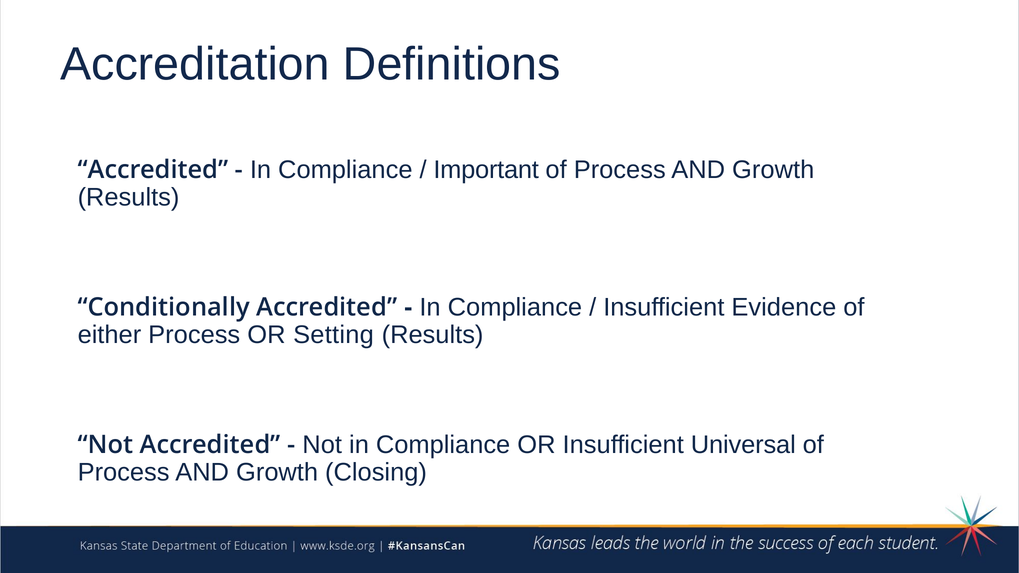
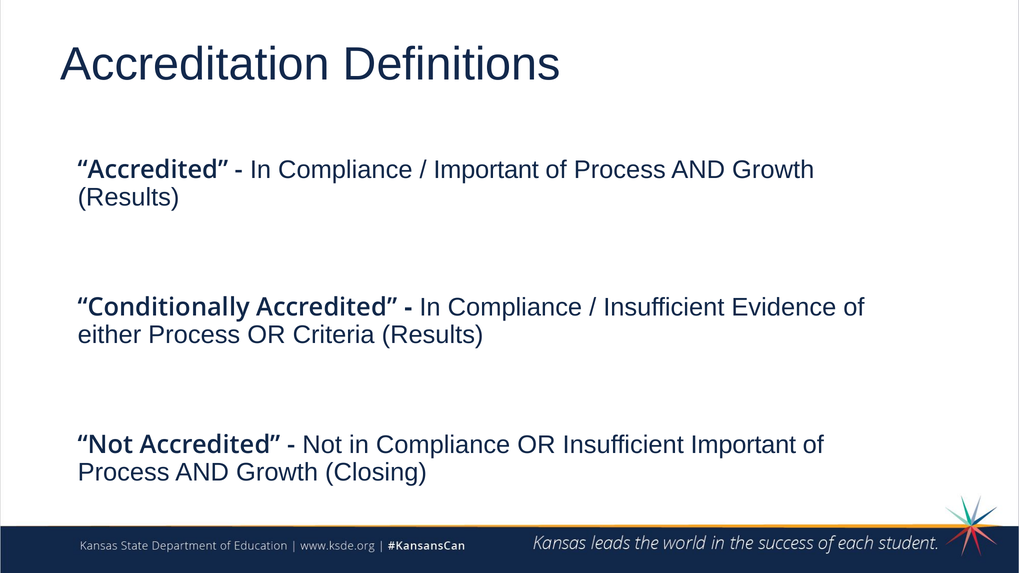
Setting: Setting -> Criteria
Insufficient Universal: Universal -> Important
